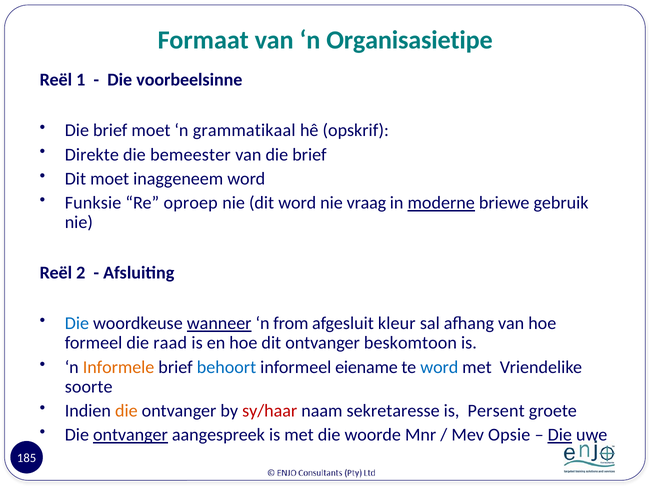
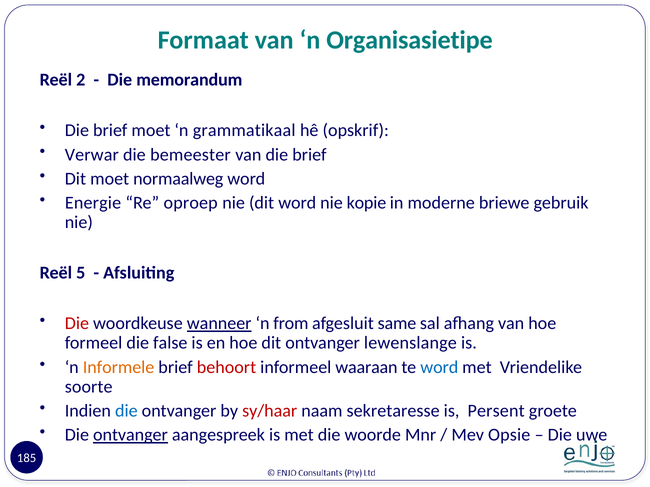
1: 1 -> 2
voorbeelsinne: voorbeelsinne -> memorandum
Direkte: Direkte -> Verwar
inaggeneem: inaggeneem -> normaalweg
Funksie: Funksie -> Energie
vraag: vraag -> kopie
moderne underline: present -> none
2: 2 -> 5
Die at (77, 324) colour: blue -> red
kleur: kleur -> same
raad: raad -> false
beskomtoon: beskomtoon -> lewenslange
behoort colour: blue -> red
eiename: eiename -> waaraan
die at (126, 411) colour: orange -> blue
Die at (560, 435) underline: present -> none
